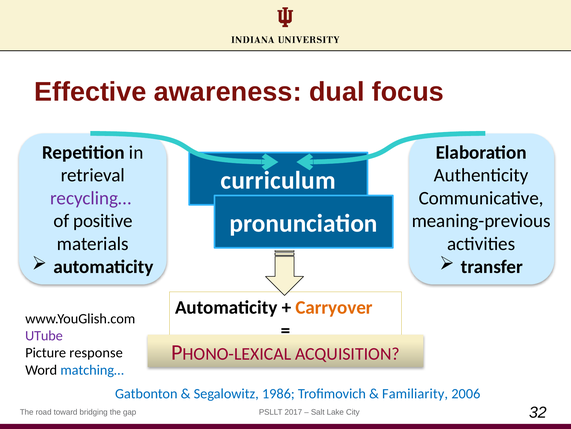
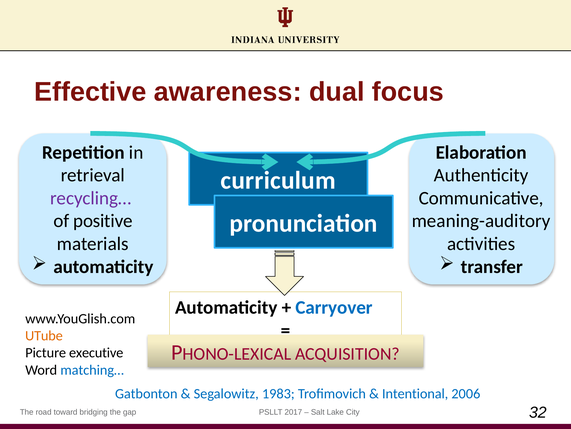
meaning-previous: meaning-previous -> meaning-auditory
Carryover colour: orange -> blue
UTube colour: purple -> orange
response: response -> executive
1986: 1986 -> 1983
Familiarity: Familiarity -> Intentional
